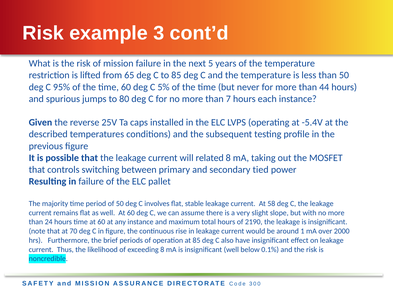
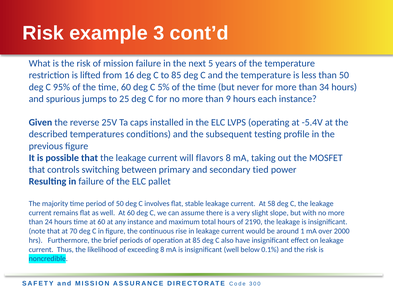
65: 65 -> 16
44: 44 -> 34
80: 80 -> 25
7: 7 -> 9
related: related -> flavors
